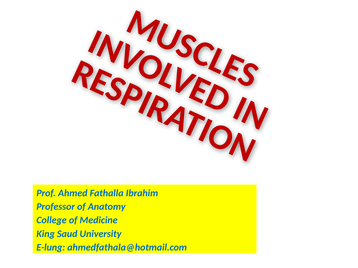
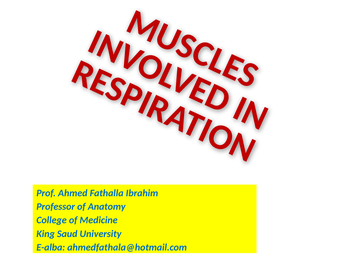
E-lung: E-lung -> E-alba
